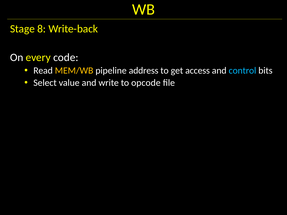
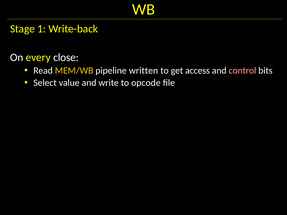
8: 8 -> 1
code: code -> close
address: address -> written
control colour: light blue -> pink
